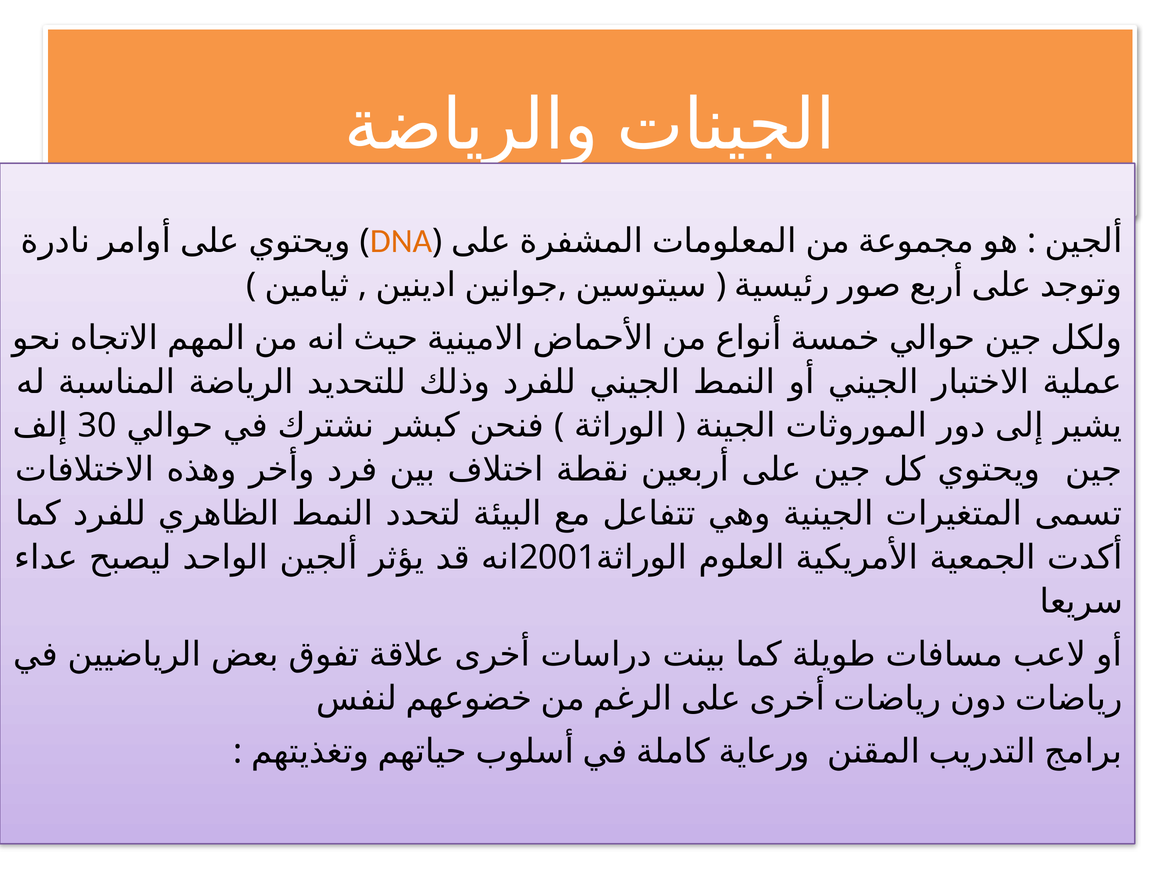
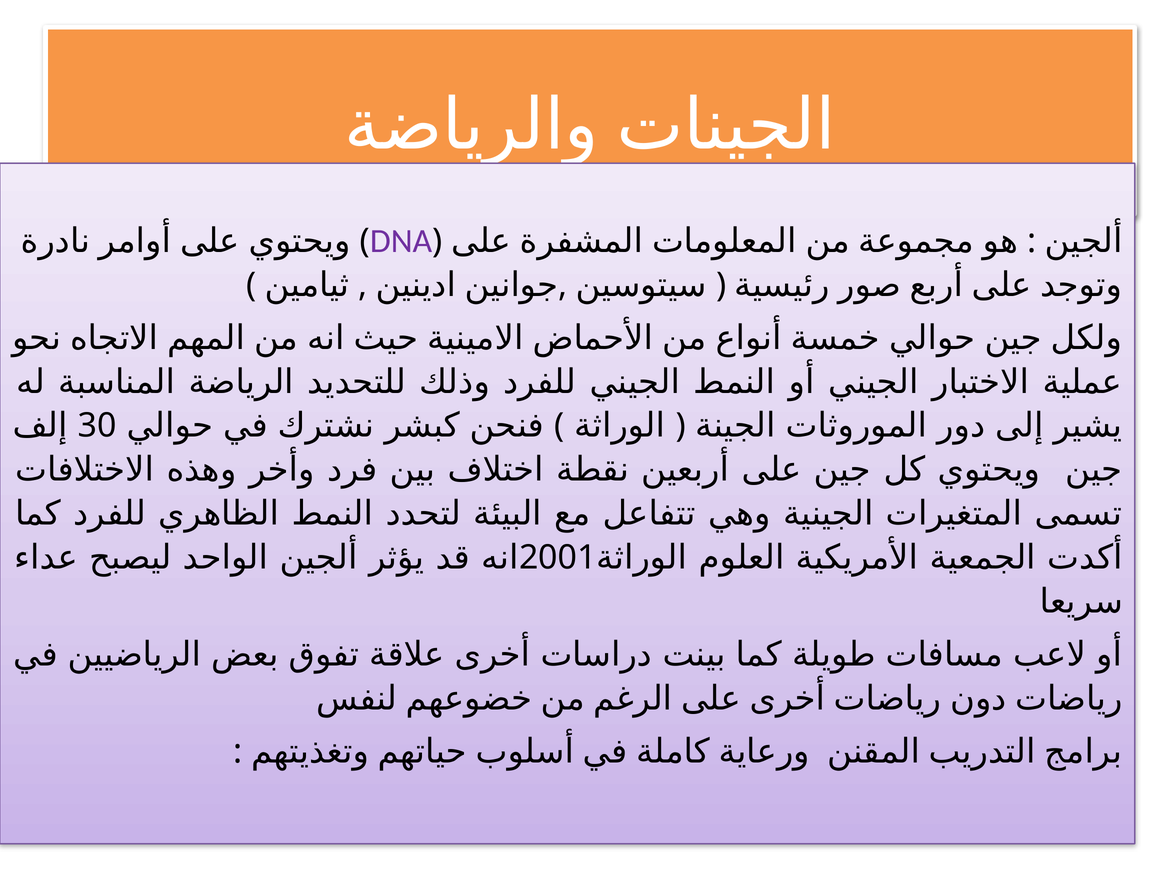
DNA colour: orange -> purple
